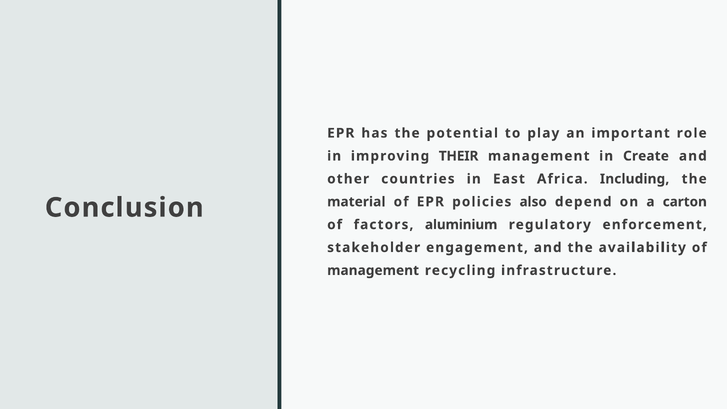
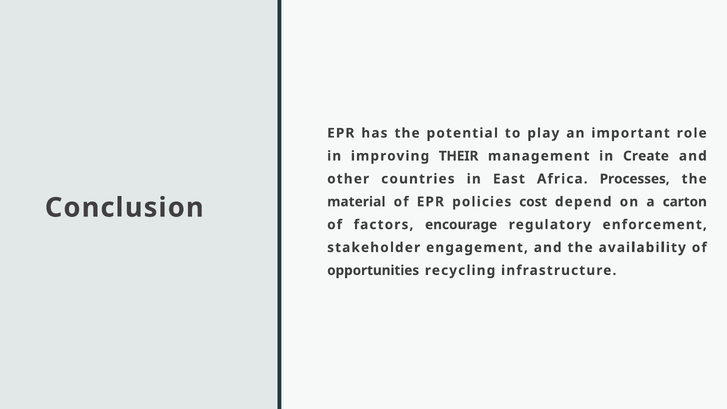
Including: Including -> Processes
also: also -> cost
aluminium: aluminium -> encourage
management at (373, 270): management -> opportunities
